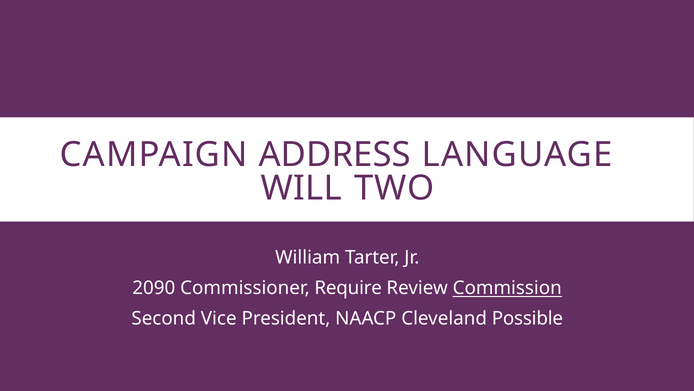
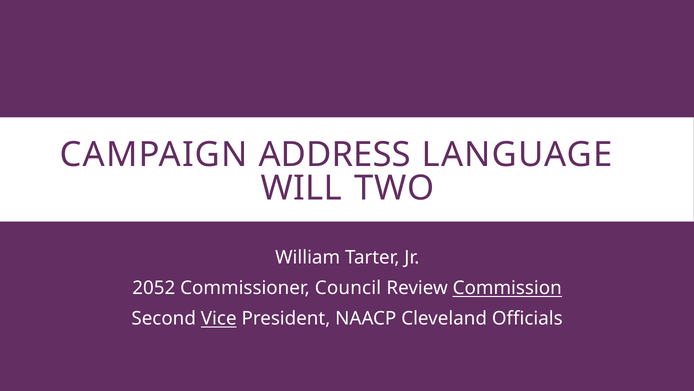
2090: 2090 -> 2052
Require: Require -> Council
Vice underline: none -> present
Possible: Possible -> Officials
